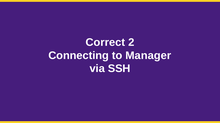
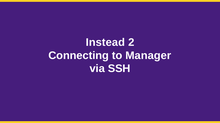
Correct: Correct -> Instead
